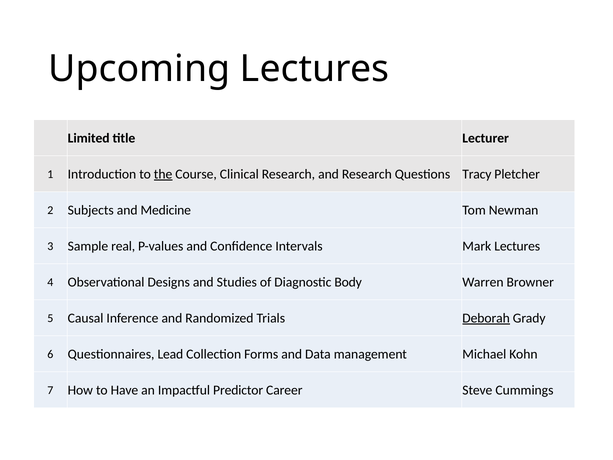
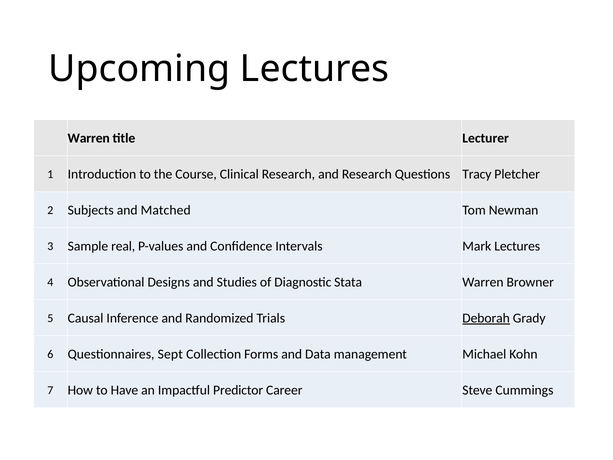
Limited at (89, 138): Limited -> Warren
the underline: present -> none
Medicine: Medicine -> Matched
Body: Body -> Stata
Lead: Lead -> Sept
